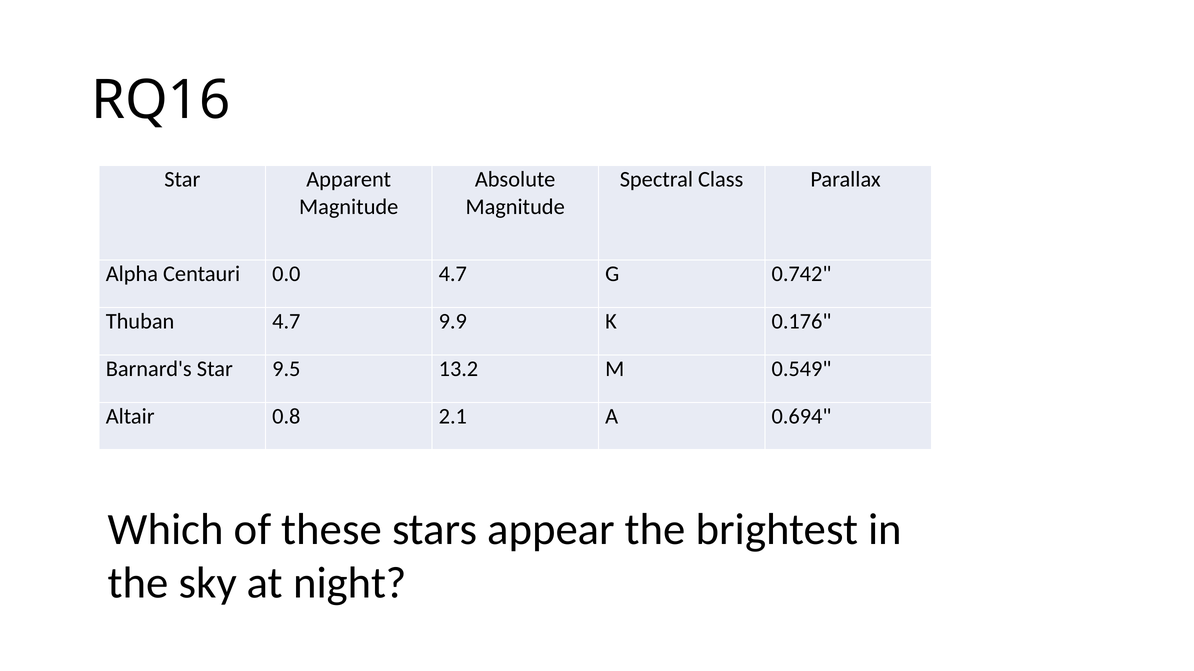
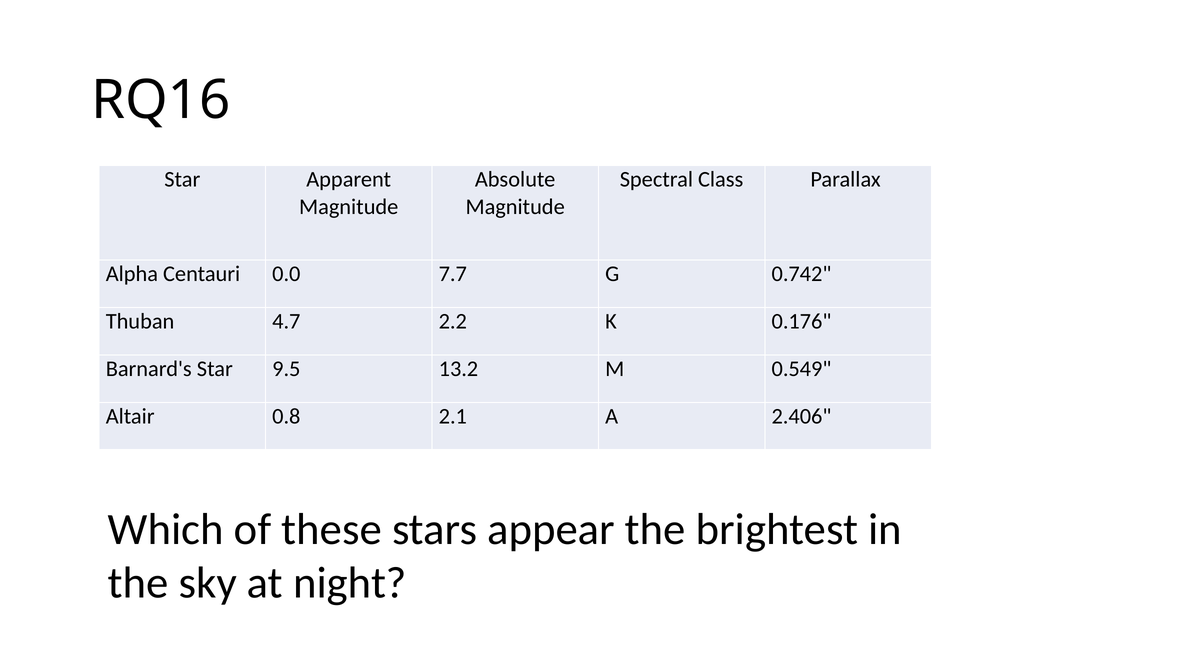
0.0 4.7: 4.7 -> 7.7
9.9: 9.9 -> 2.2
0.694: 0.694 -> 2.406
